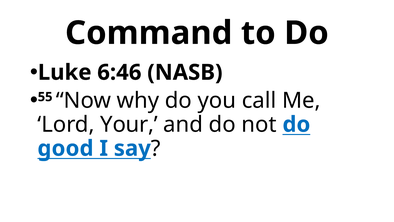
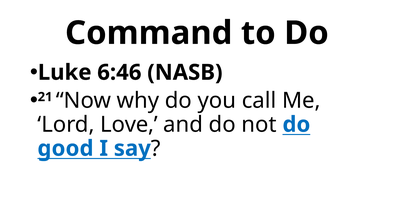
55: 55 -> 21
Your: Your -> Love
